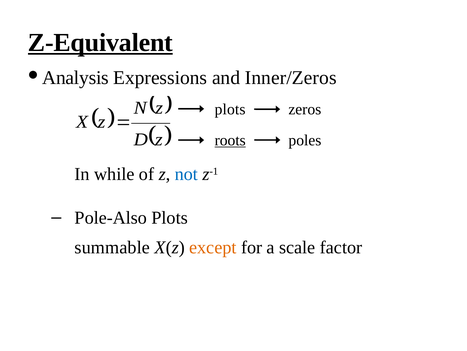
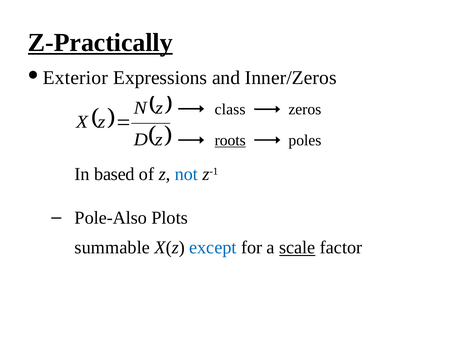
Z-Equivalent: Z-Equivalent -> Z-Practically
Analysis: Analysis -> Exterior
plots at (230, 109): plots -> class
while: while -> based
except colour: orange -> blue
scale underline: none -> present
